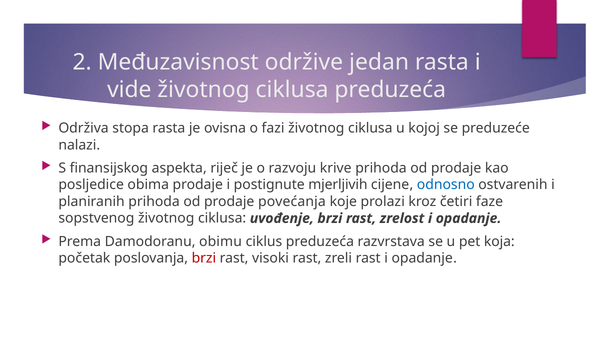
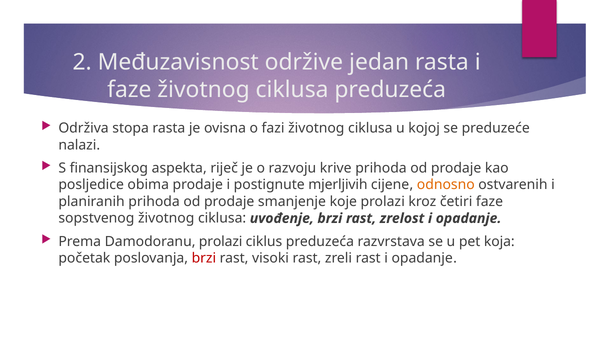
vide at (129, 90): vide -> faze
odnosno colour: blue -> orange
povećanja: povećanja -> smanjenje
Damodoranu obimu: obimu -> prolazi
